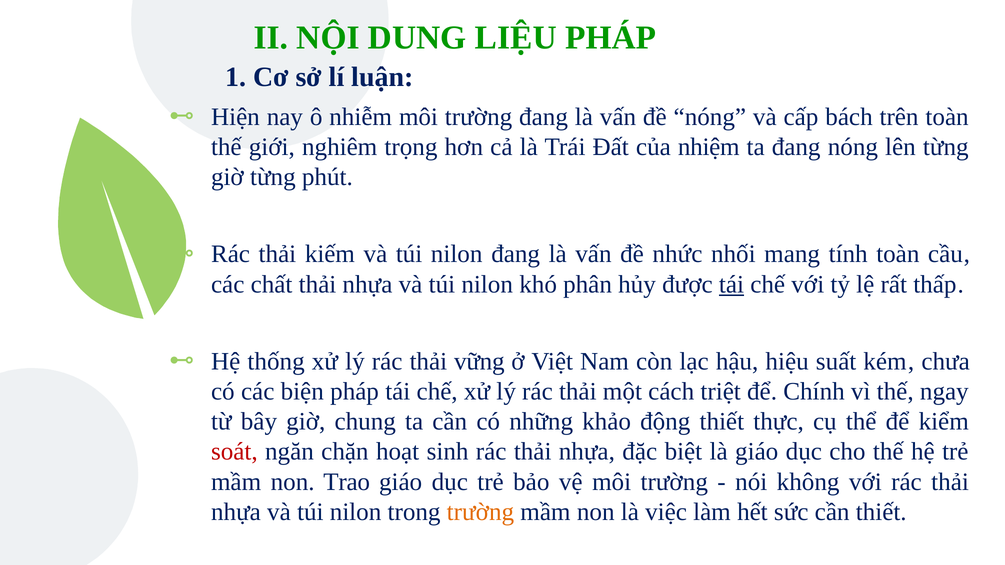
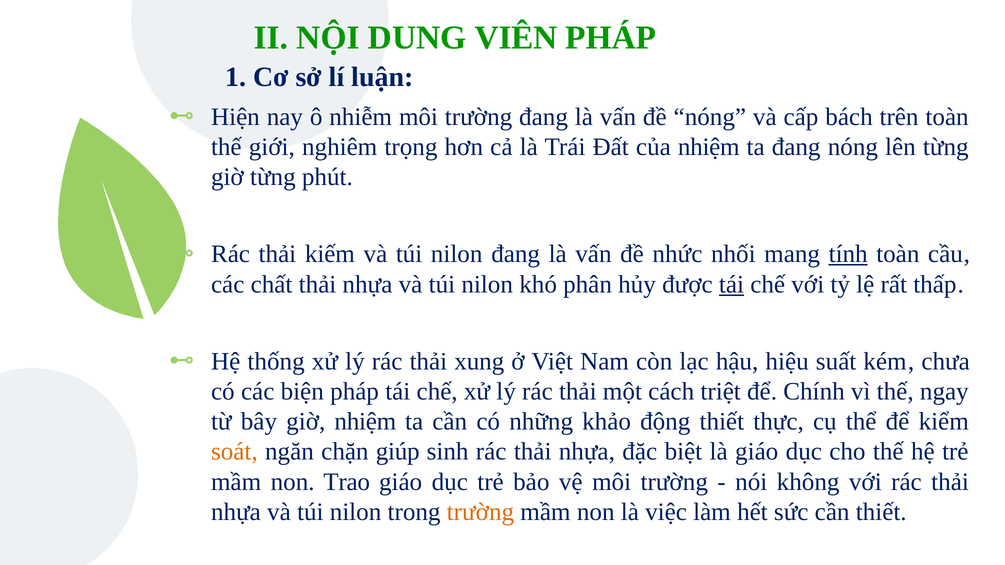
LIỆU: LIỆU -> VIÊN
tính underline: none -> present
vững: vững -> xung
giờ chung: chung -> nhiệm
soát colour: red -> orange
hoạt: hoạt -> giúp
